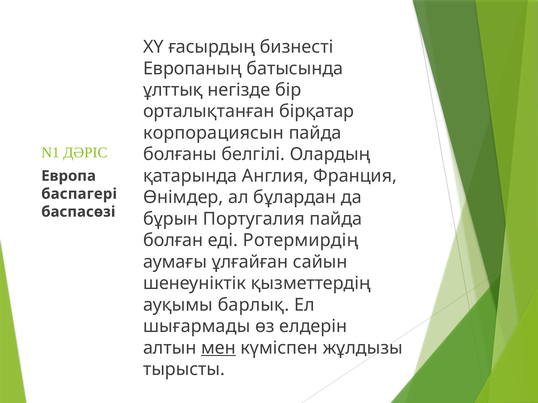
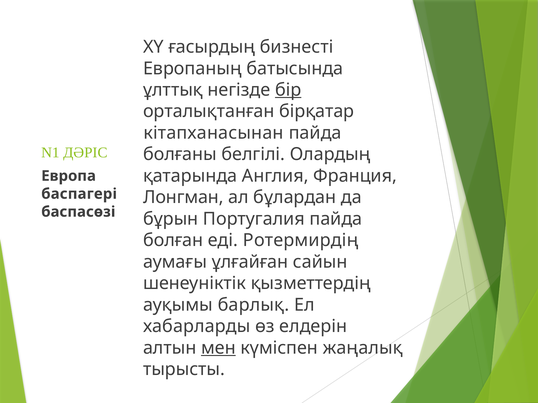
бір underline: none -> present
корпорациясын: корпорациясын -> кітапханасынан
Өнімдер: Өнімдер -> Лонгман
шығармады: шығармады -> хабарларды
жұлдызы: жұлдызы -> жаңалық
